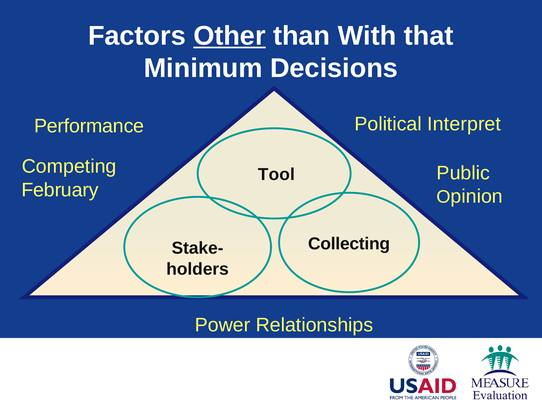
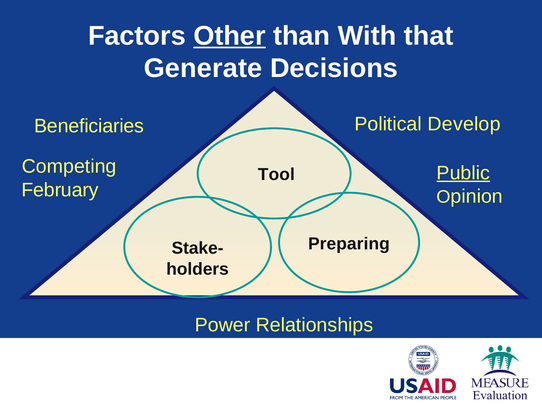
Minimum: Minimum -> Generate
Interpret: Interpret -> Develop
Performance: Performance -> Beneficiaries
Public underline: none -> present
Collecting: Collecting -> Preparing
